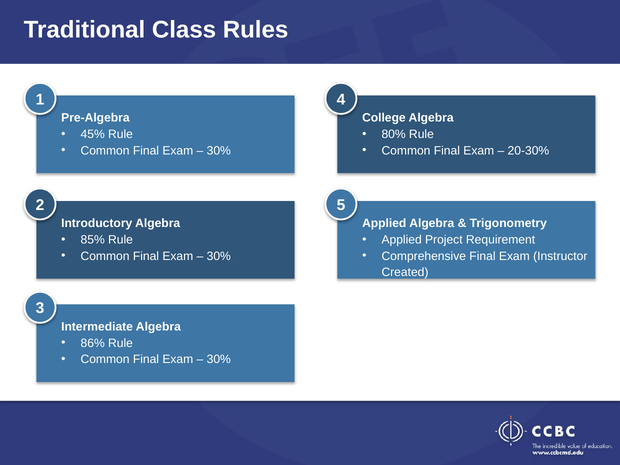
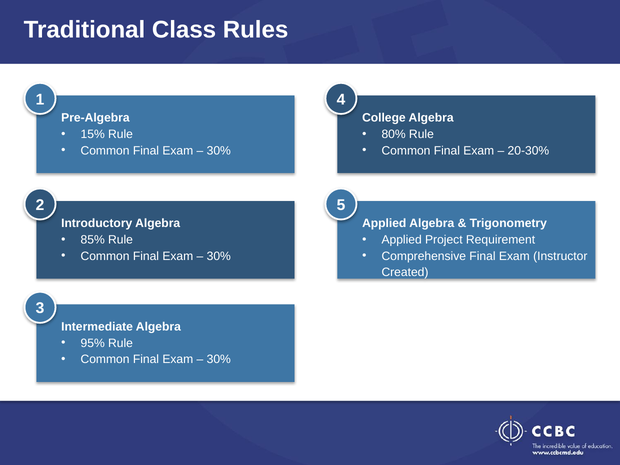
45%: 45% -> 15%
86%: 86% -> 95%
